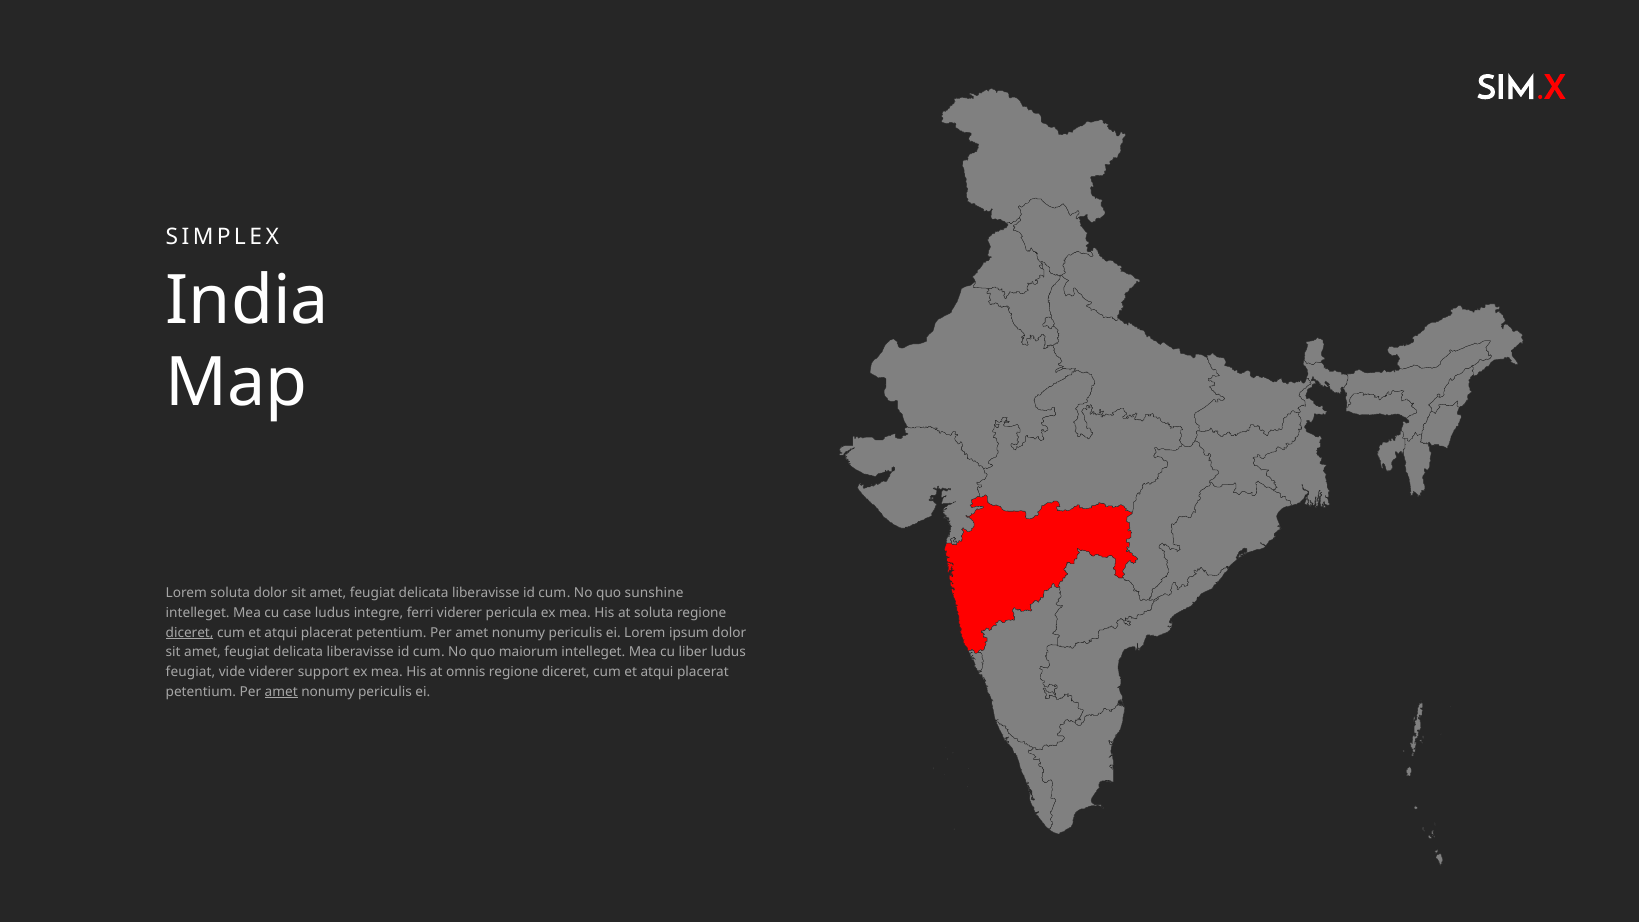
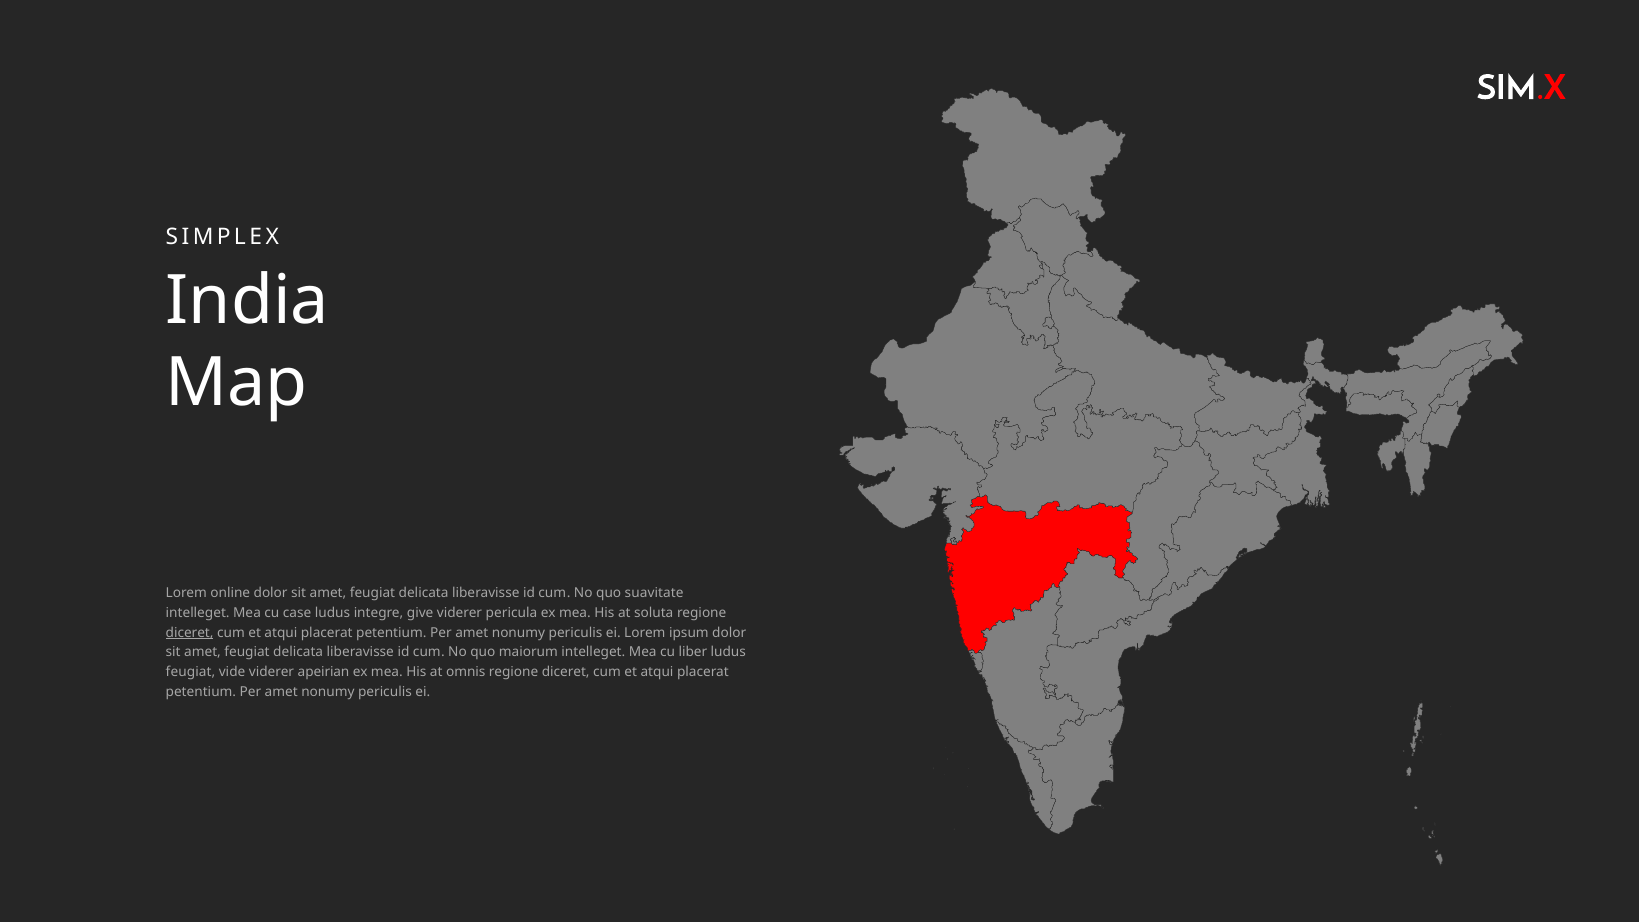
Lorem soluta: soluta -> online
sunshine: sunshine -> suavitate
ferri: ferri -> give
support: support -> apeirian
amet at (281, 692) underline: present -> none
